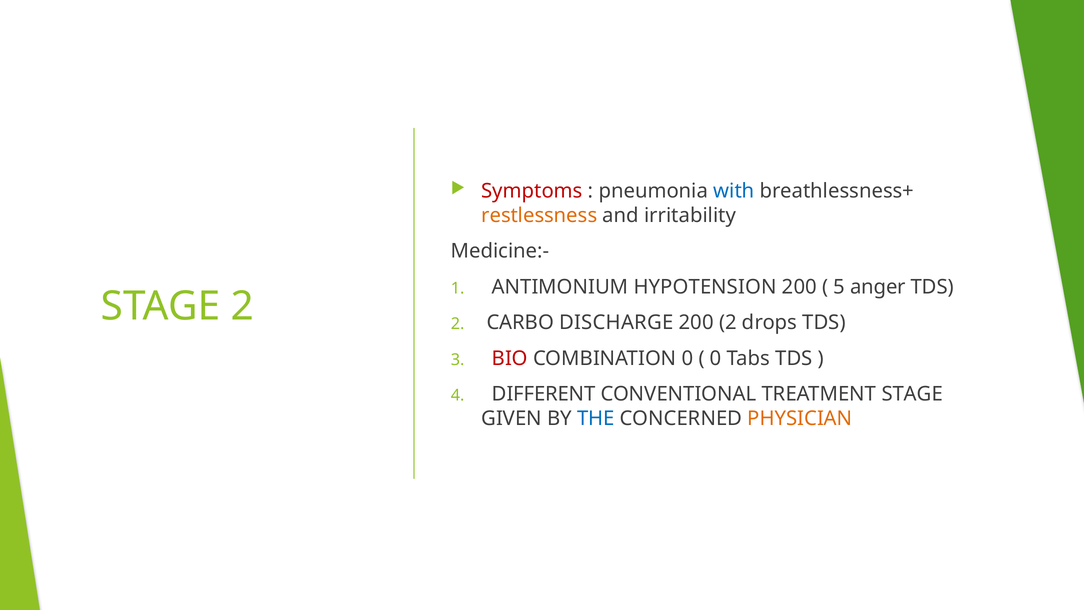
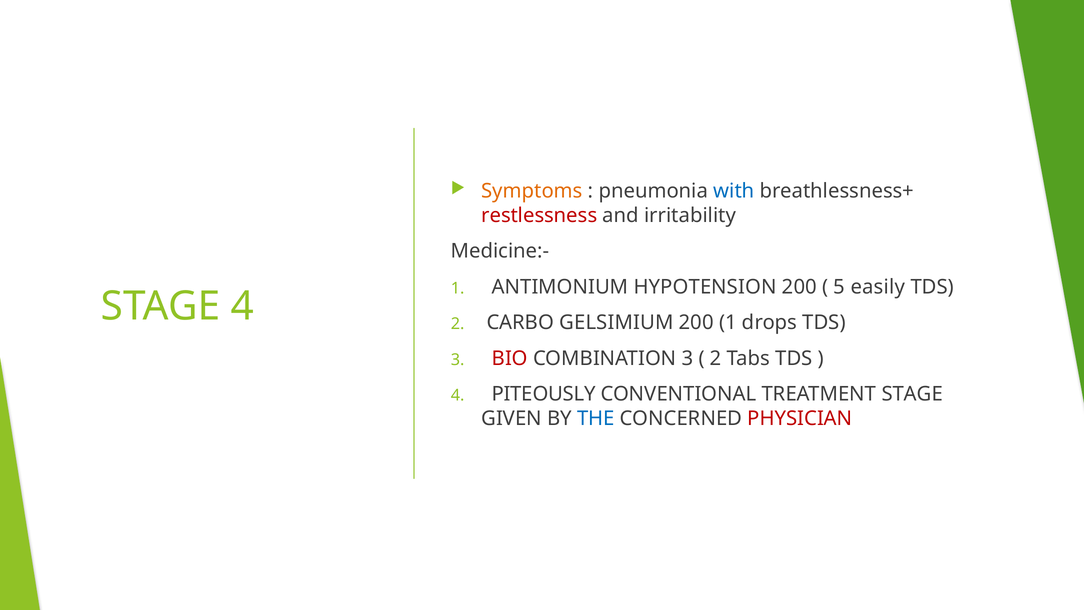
Symptoms colour: red -> orange
restlessness colour: orange -> red
anger: anger -> easily
STAGE 2: 2 -> 4
DISCHARGE: DISCHARGE -> GELSIMIUM
200 2: 2 -> 1
COMBINATION 0: 0 -> 3
0 at (716, 358): 0 -> 2
DIFFERENT: DIFFERENT -> PITEOUSLY
PHYSICIAN colour: orange -> red
